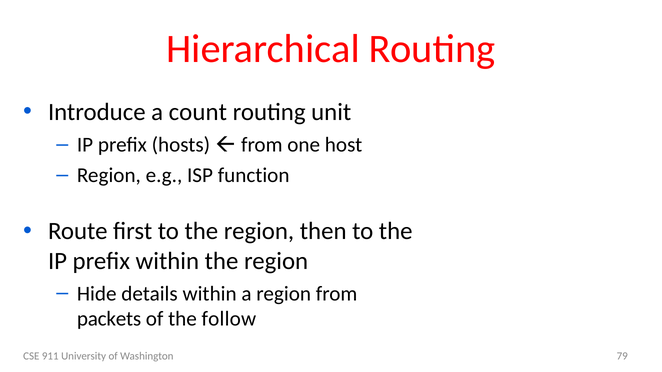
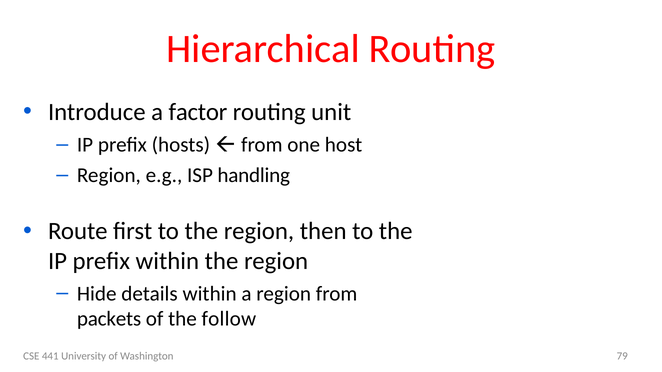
count: count -> factor
function: function -> handling
911: 911 -> 441
